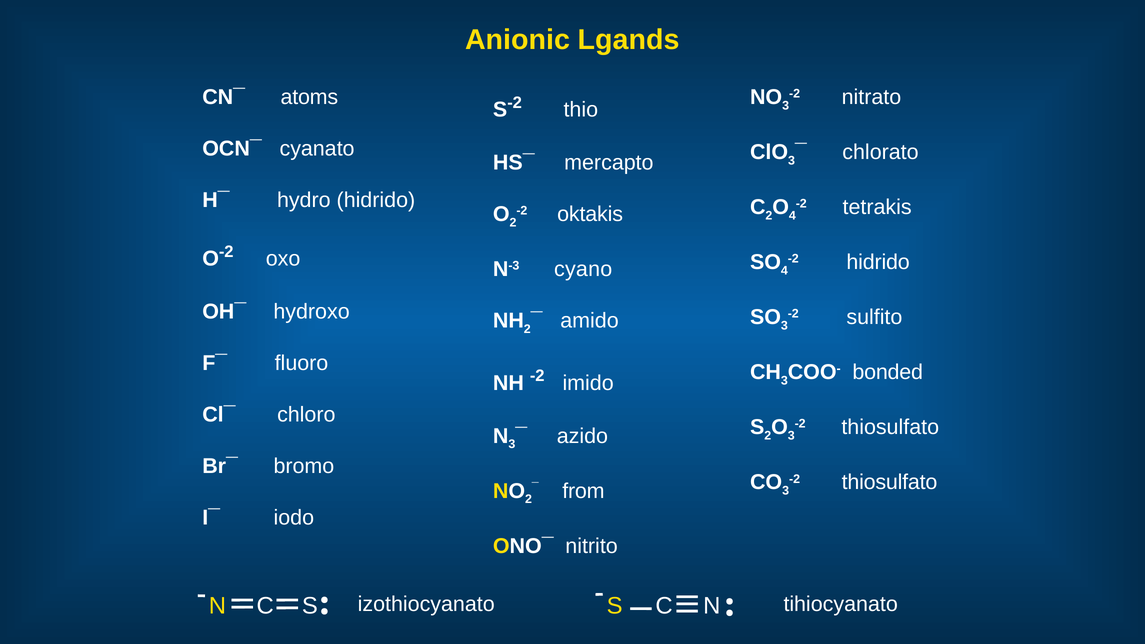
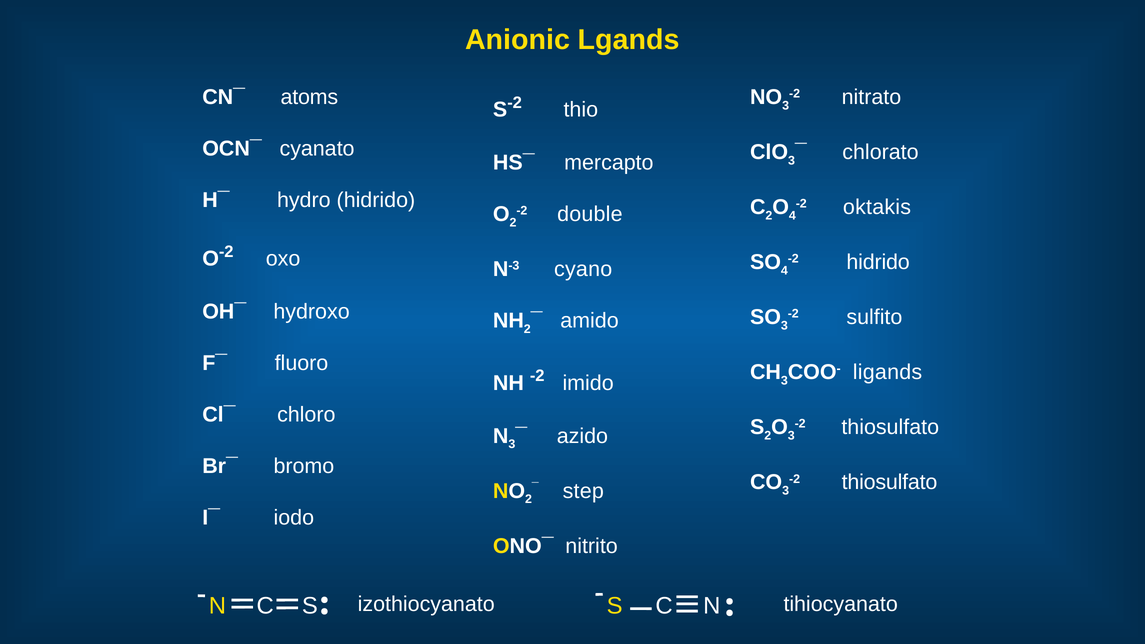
tetrakis: tetrakis -> oktakis
oktakis: oktakis -> double
bonded: bonded -> ligands
from: from -> step
